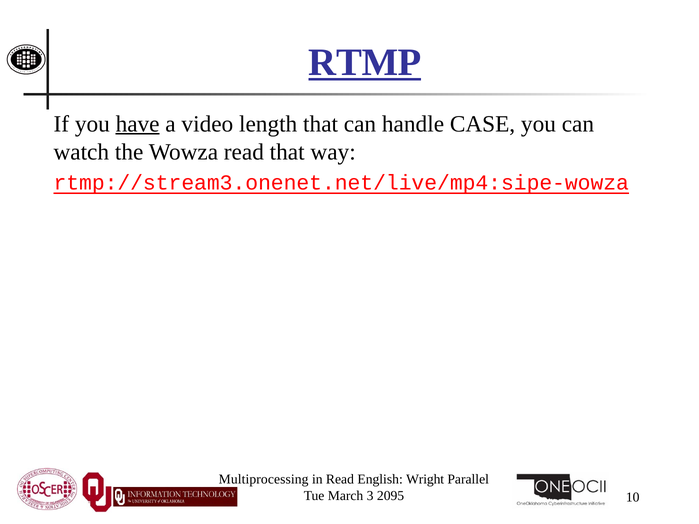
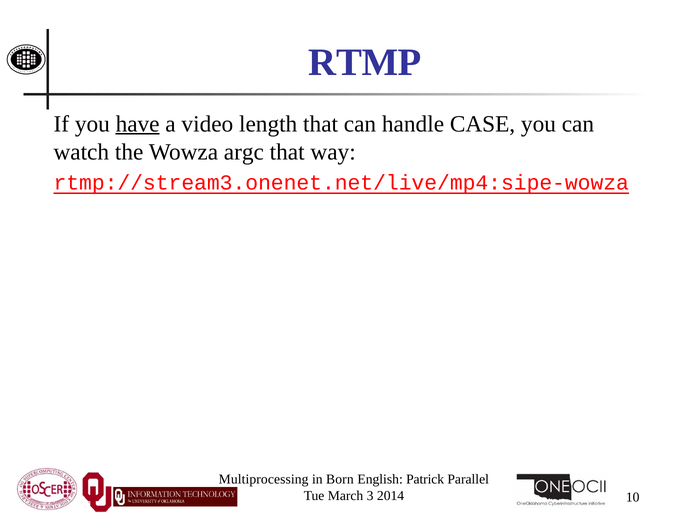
RTMP underline: present -> none
Wowza read: read -> argc
in Read: Read -> Born
Wright: Wright -> Patrick
2095: 2095 -> 2014
